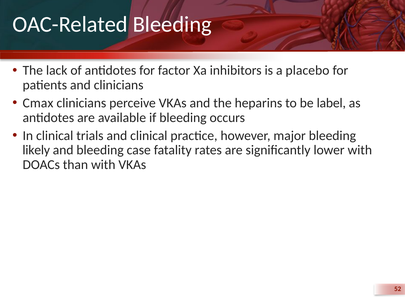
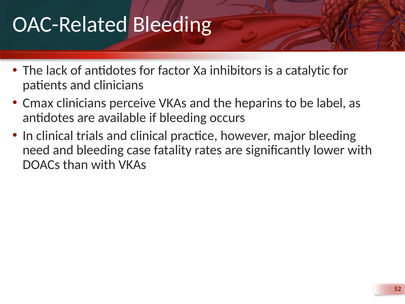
placebo: placebo -> catalytic
likely: likely -> need
